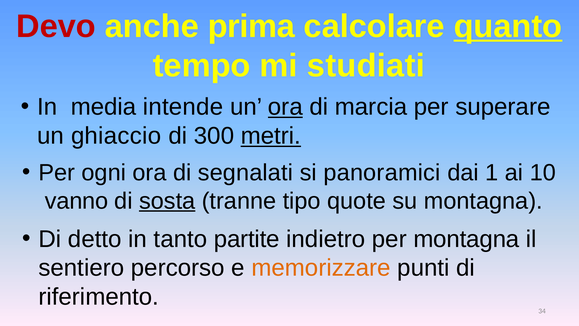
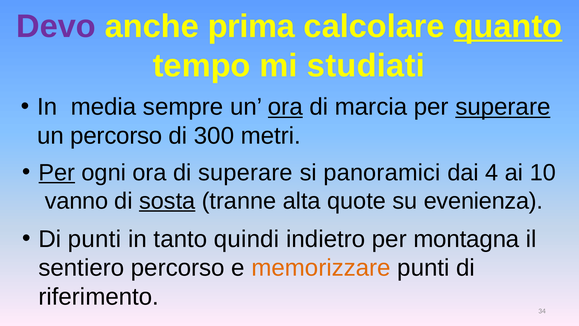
Devo colour: red -> purple
intende: intende -> sempre
superare at (503, 107) underline: none -> present
un ghiaccio: ghiaccio -> percorso
metri underline: present -> none
Per at (57, 172) underline: none -> present
di segnalati: segnalati -> superare
1: 1 -> 4
tipo: tipo -> alta
su montagna: montagna -> evenienza
Di detto: detto -> punti
partite: partite -> quindi
